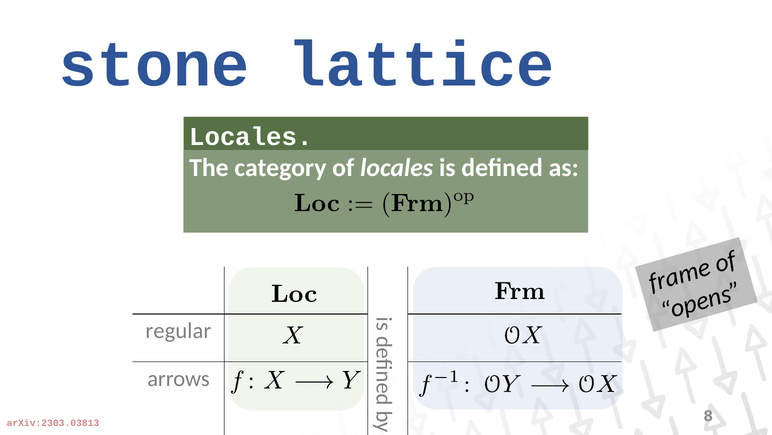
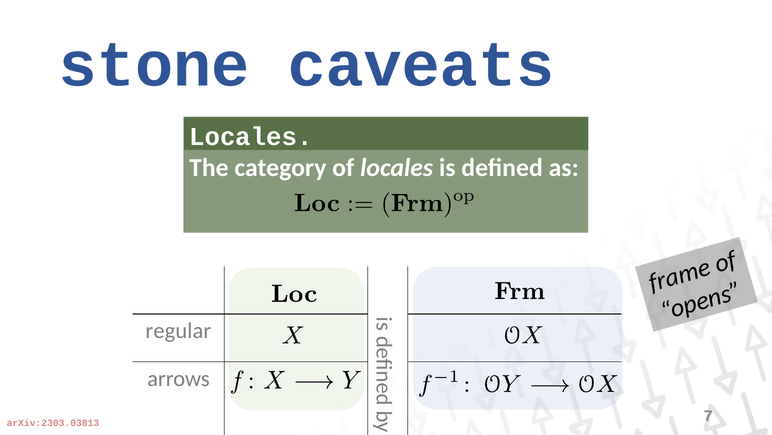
lattice: lattice -> caveats
8: 8 -> 7
